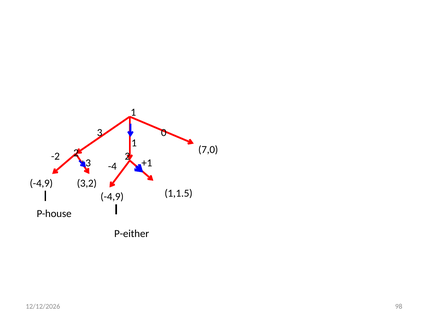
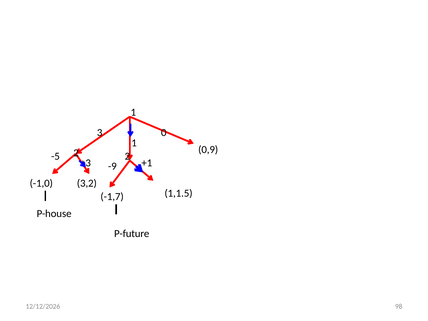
7,0: 7,0 -> 0,9
-2: -2 -> -5
-4: -4 -> -9
-4,9 at (41, 183): -4,9 -> -1,0
-4,9 at (112, 197): -4,9 -> -1,7
P-either: P-either -> P-future
